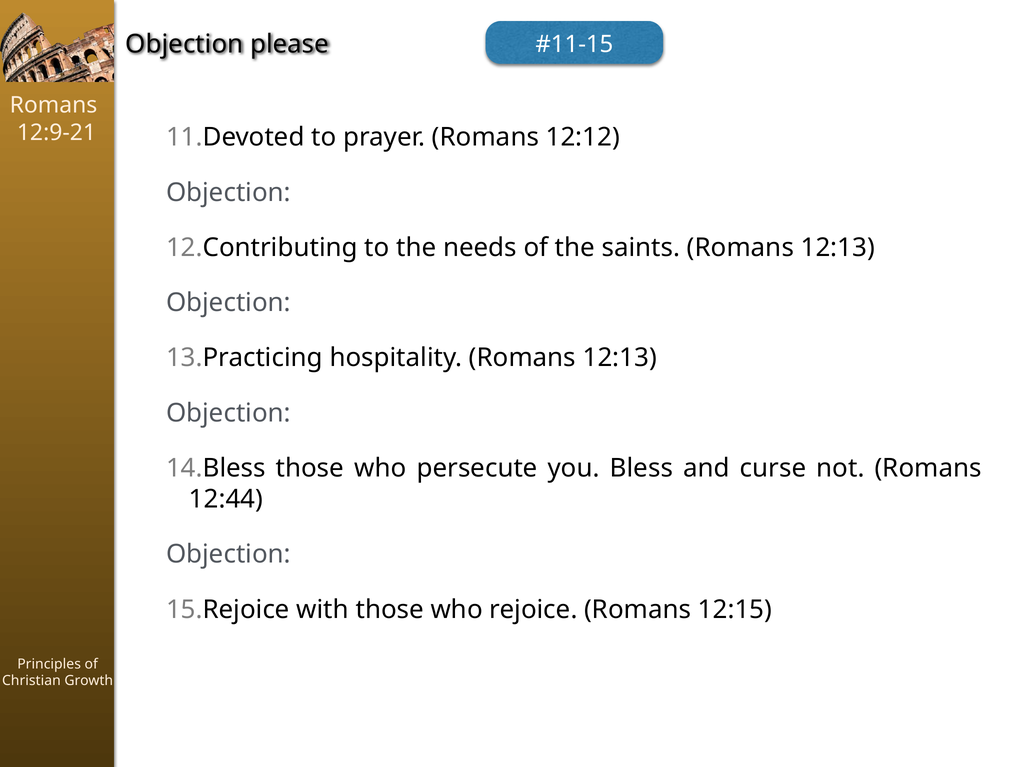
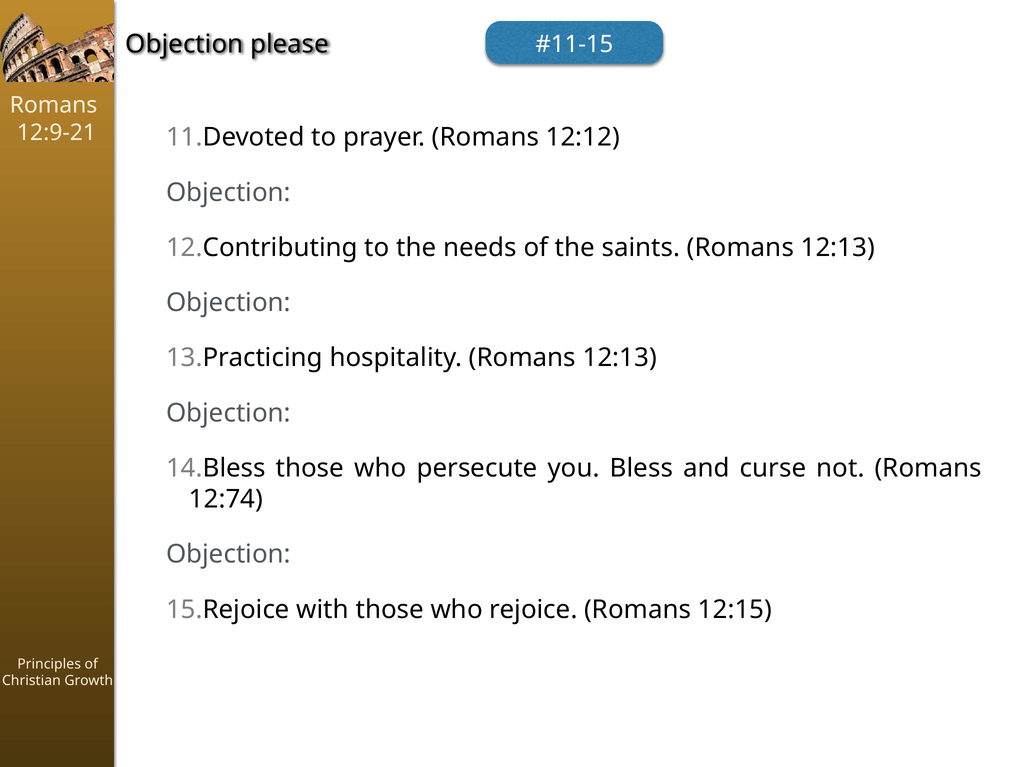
12:44: 12:44 -> 12:74
